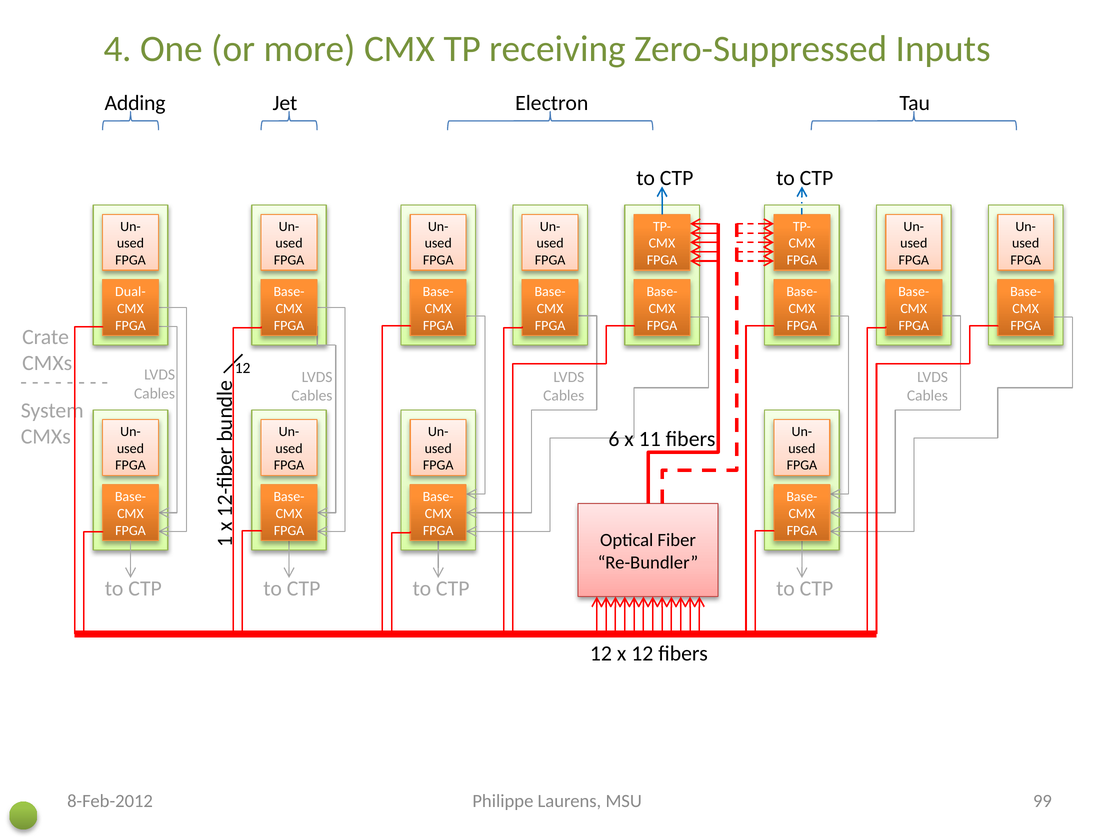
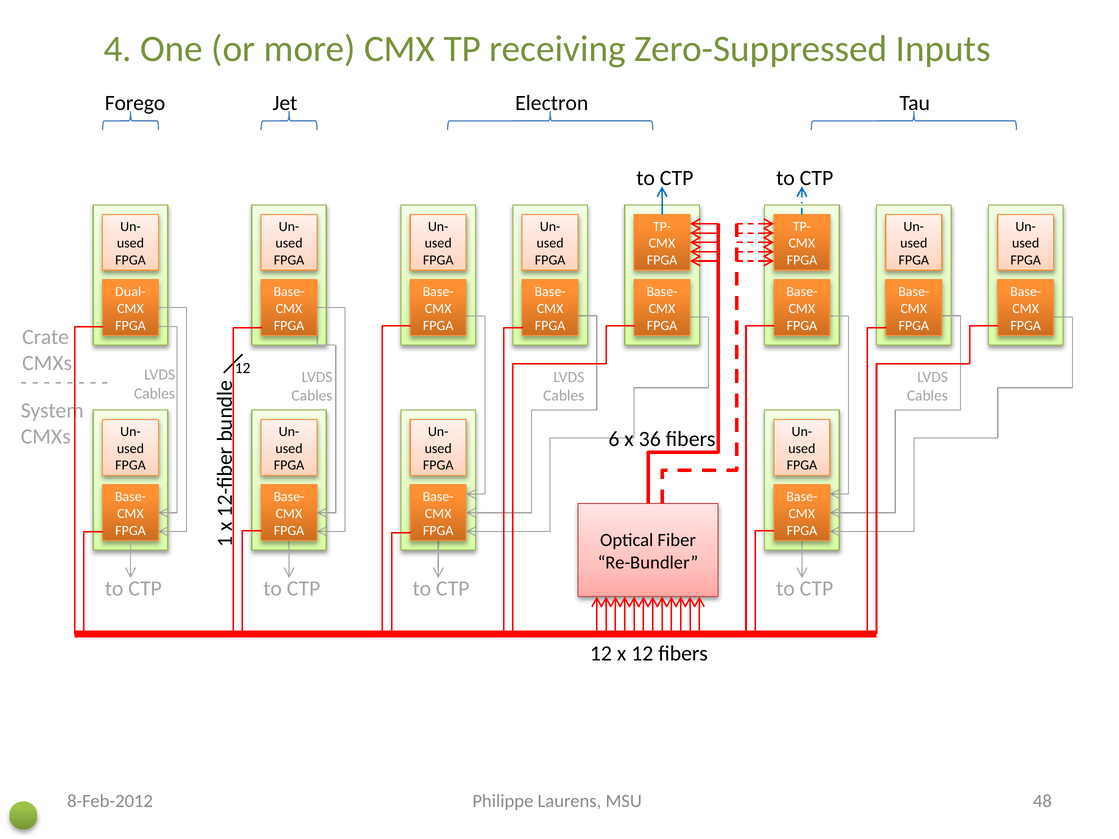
Adding: Adding -> Forego
11: 11 -> 36
99: 99 -> 48
